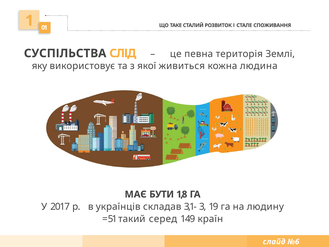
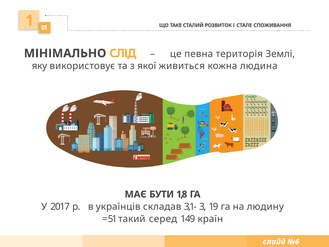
СУСПІЛЬСТВА: СУСПІЛЬСТВА -> МІНІМАЛЬНО
